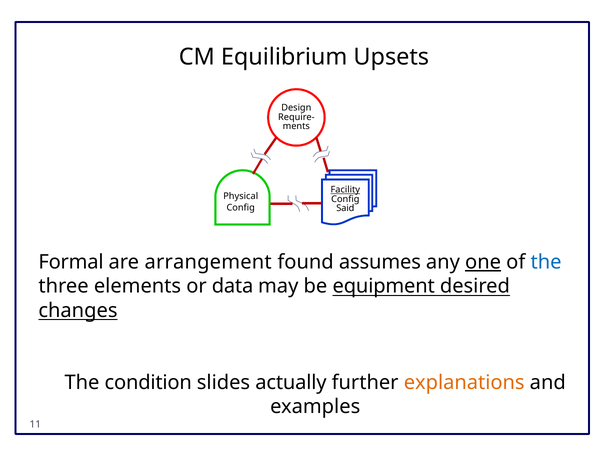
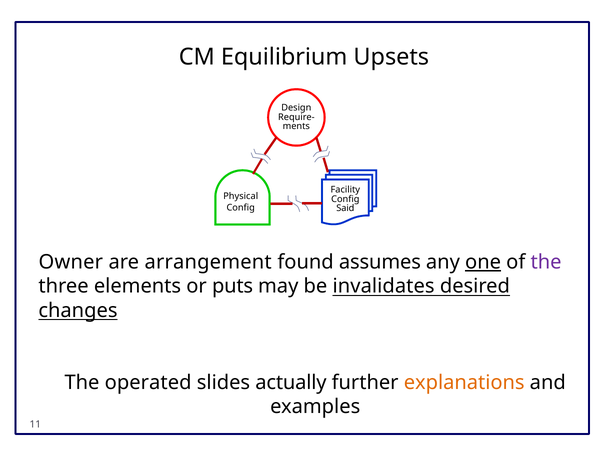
Facility underline: present -> none
Formal: Formal -> Owner
the at (546, 262) colour: blue -> purple
data: data -> puts
equipment: equipment -> invalidates
condition: condition -> operated
